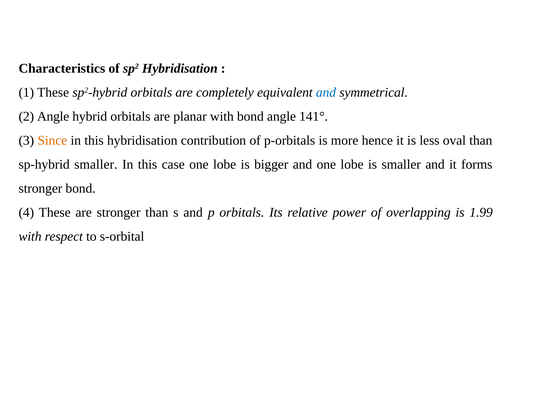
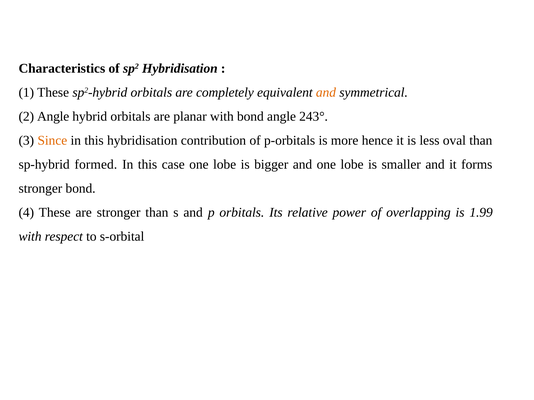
and at (326, 93) colour: blue -> orange
141°: 141° -> 243°
sp-hybrid smaller: smaller -> formed
